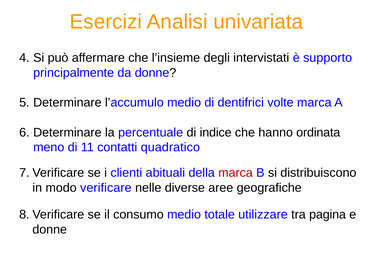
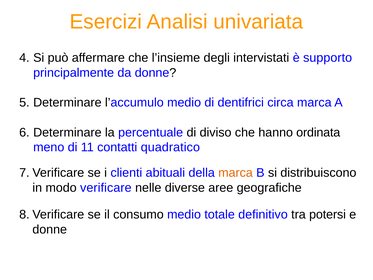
volte: volte -> circa
indice: indice -> diviso
marca at (236, 173) colour: red -> orange
utilizzare: utilizzare -> definitivo
pagina: pagina -> potersi
